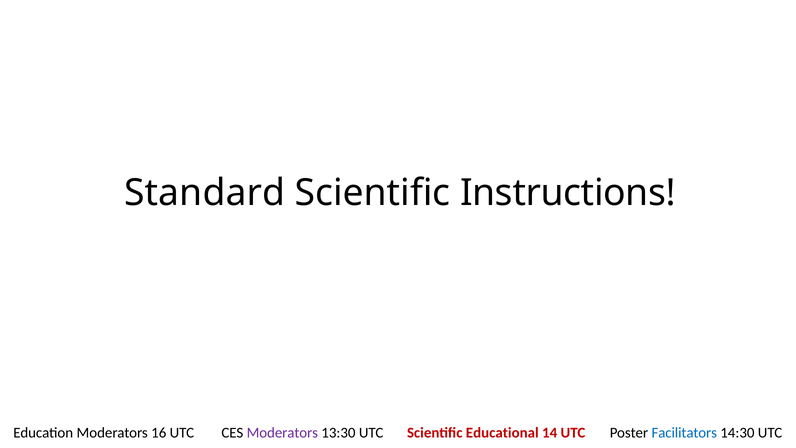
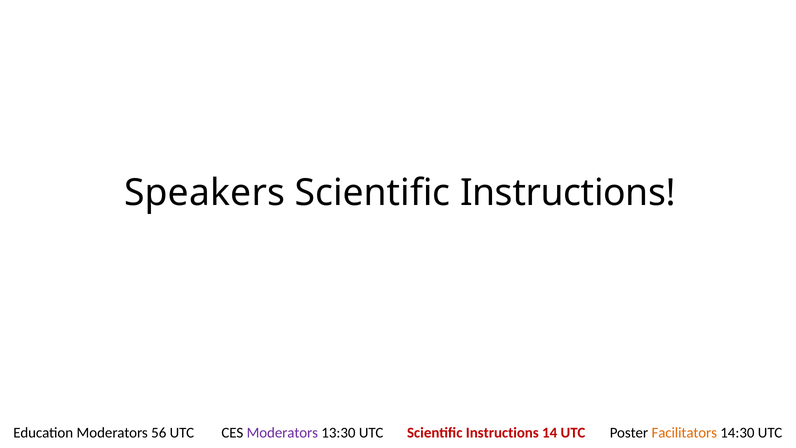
Standard: Standard -> Speakers
16: 16 -> 56
UTC Scientific Educational: Educational -> Instructions
Facilitators colour: blue -> orange
